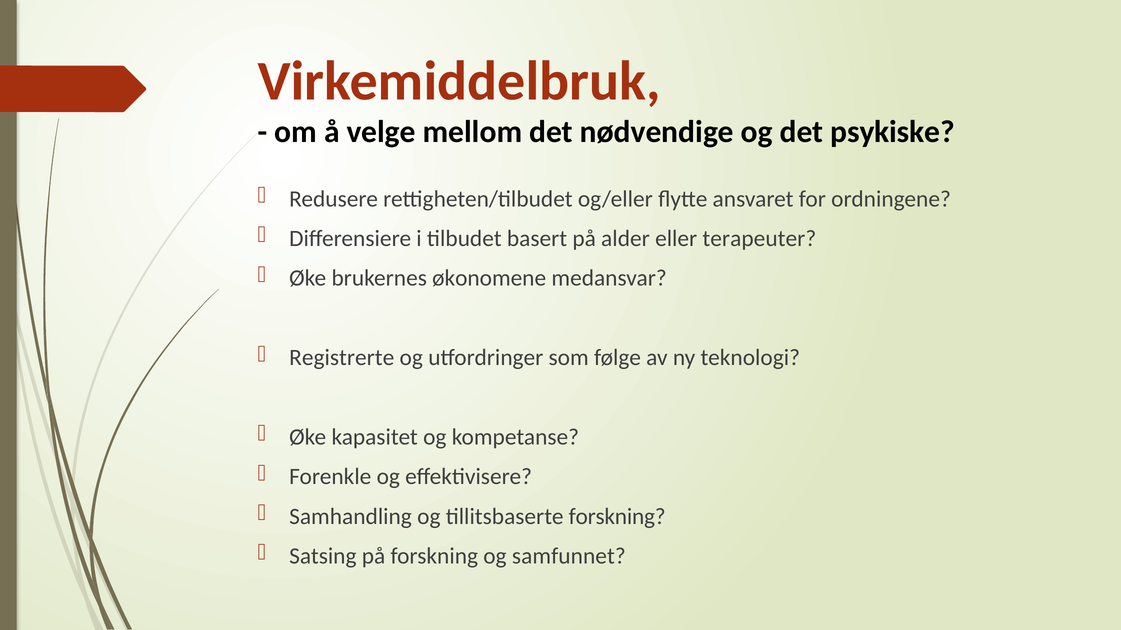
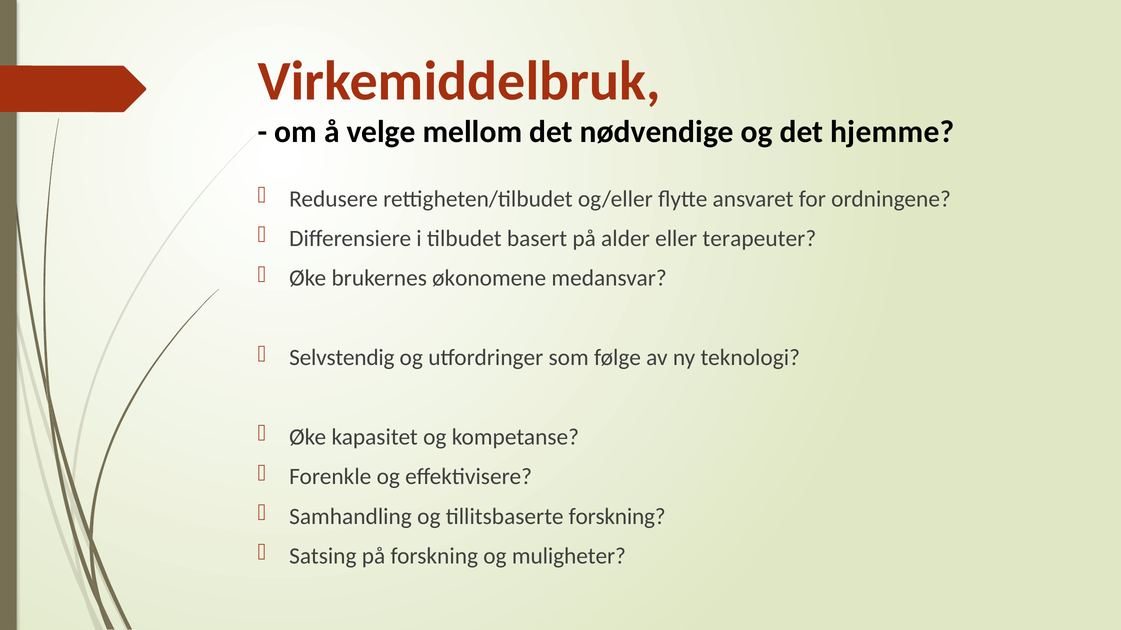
psykiske: psykiske -> hjemme
Registrerte: Registrerte -> Selvstendig
samfunnet: samfunnet -> muligheter
